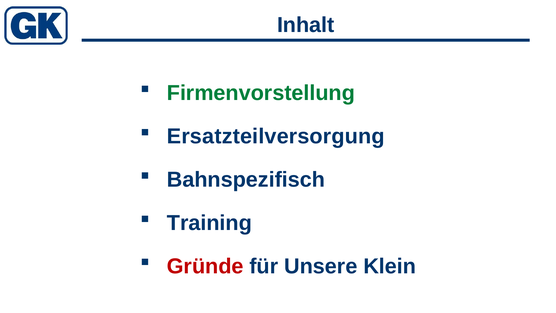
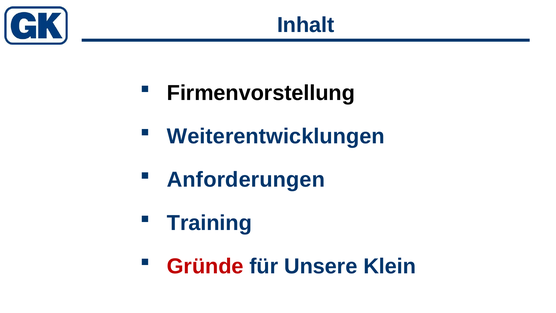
Firmenvorstellung colour: green -> black
Ersatzteilversorgung: Ersatzteilversorgung -> Weiterentwicklungen
Bahnspezifisch: Bahnspezifisch -> Anforderungen
